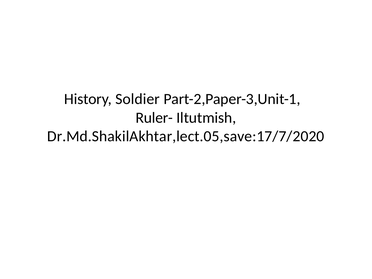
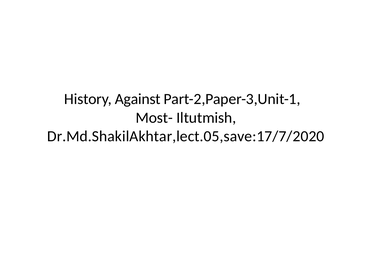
Soldier: Soldier -> Against
Ruler-: Ruler- -> Most-
